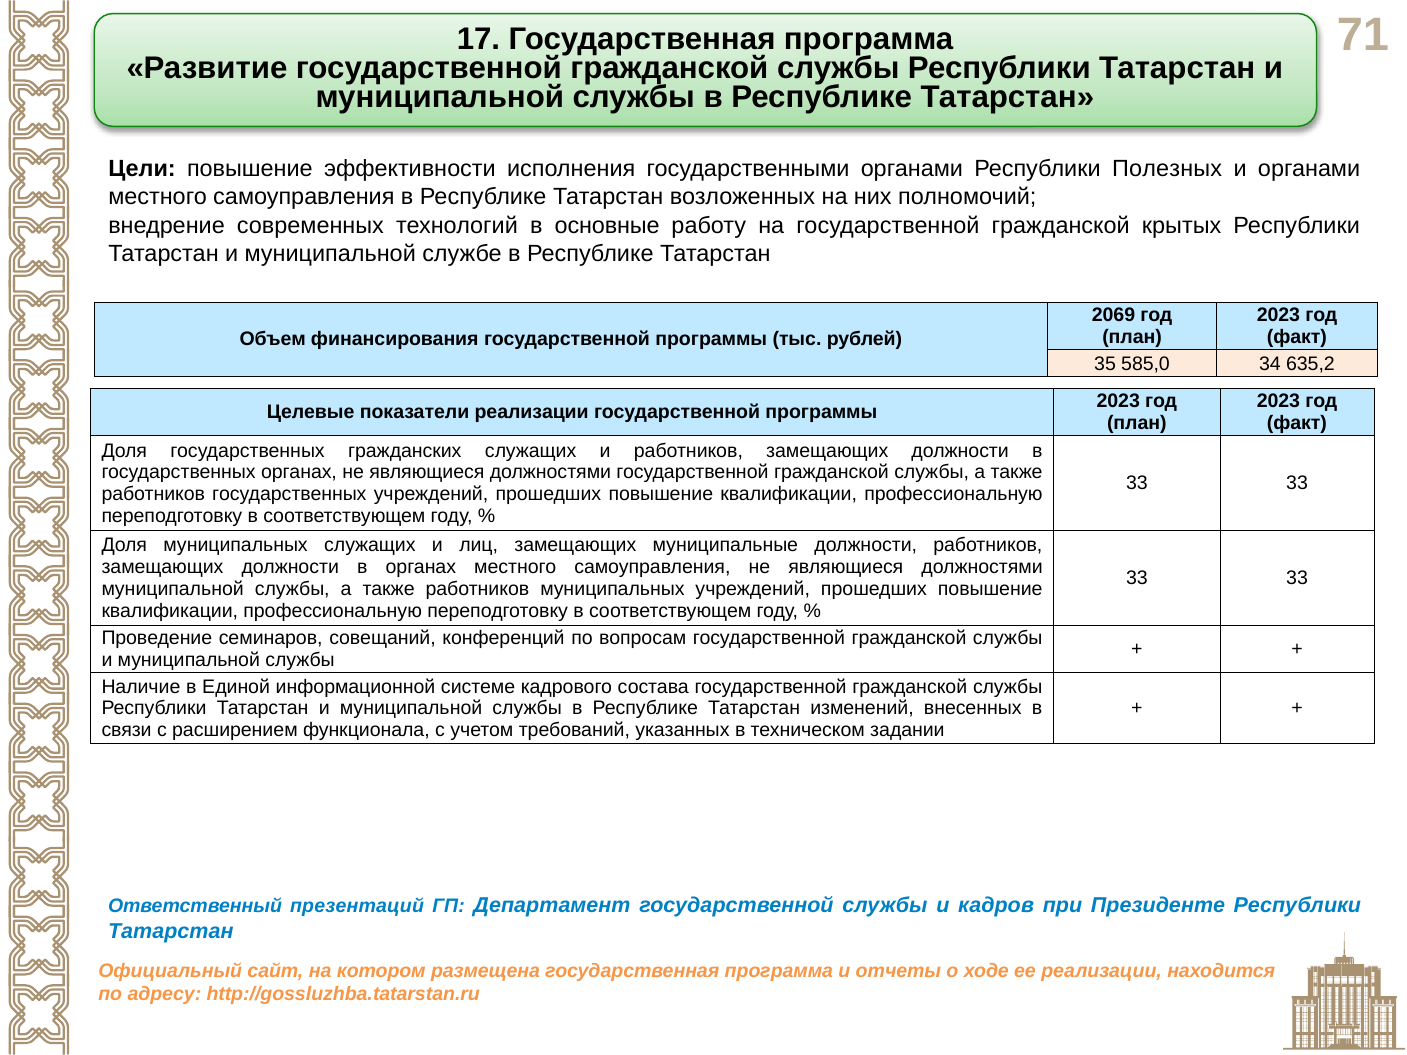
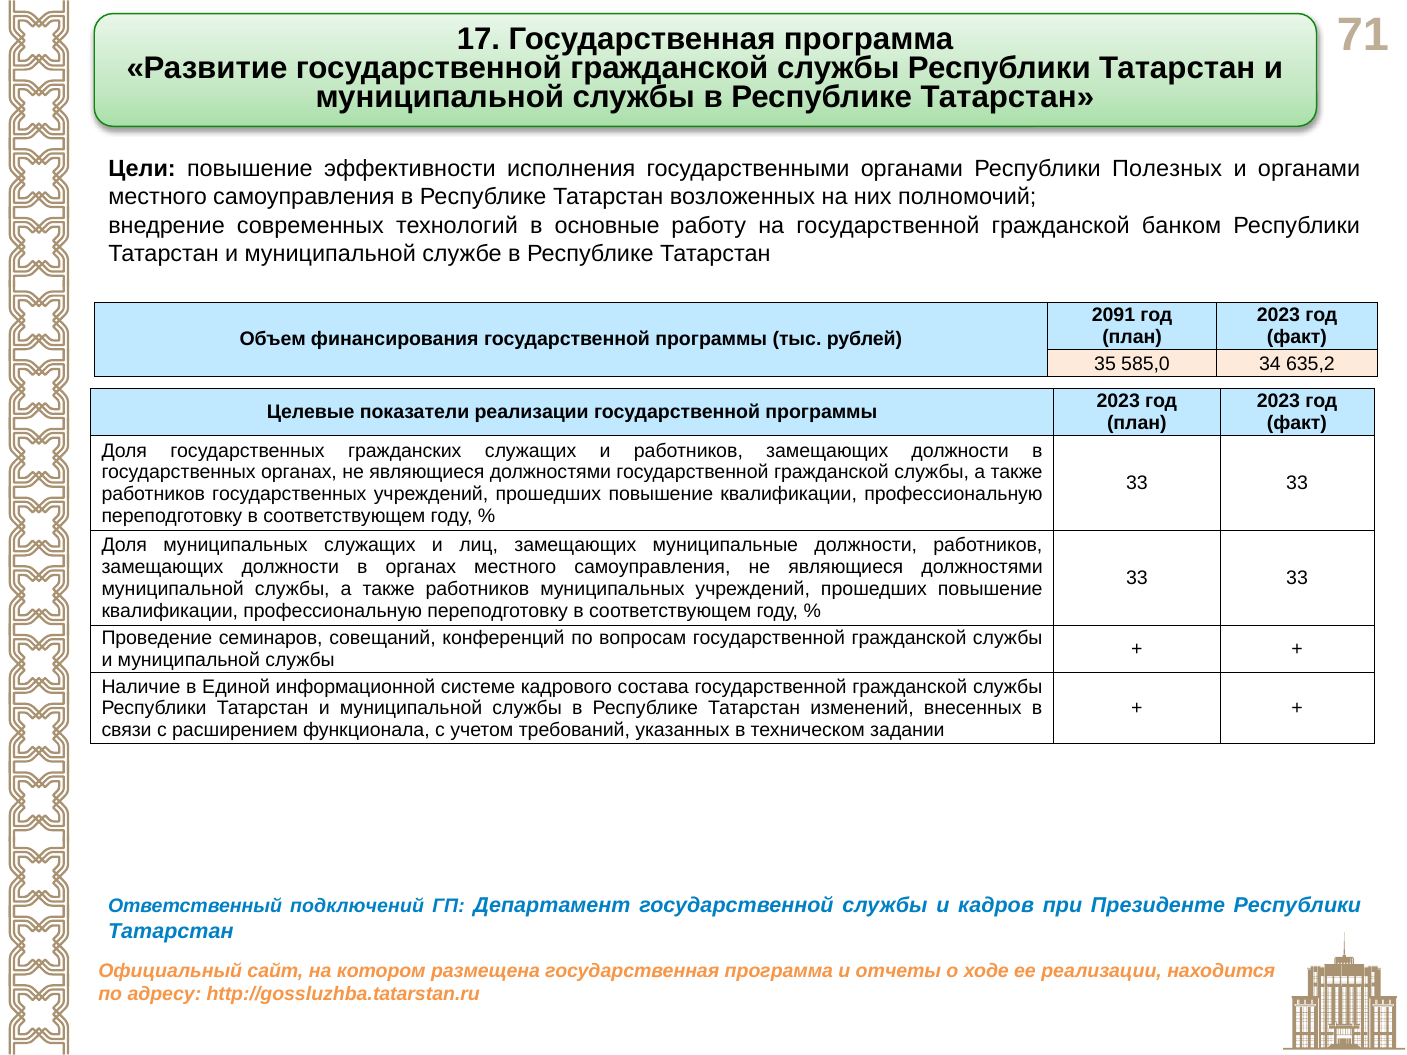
крытых: крытых -> банком
2069: 2069 -> 2091
презентаций: презентаций -> подключений
